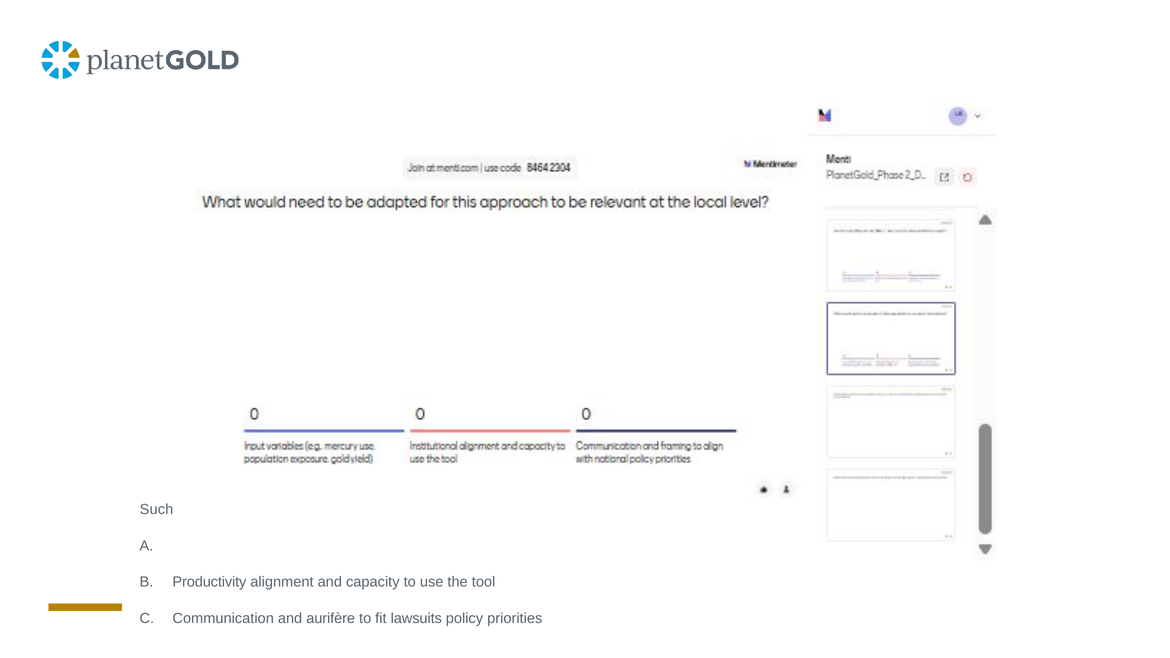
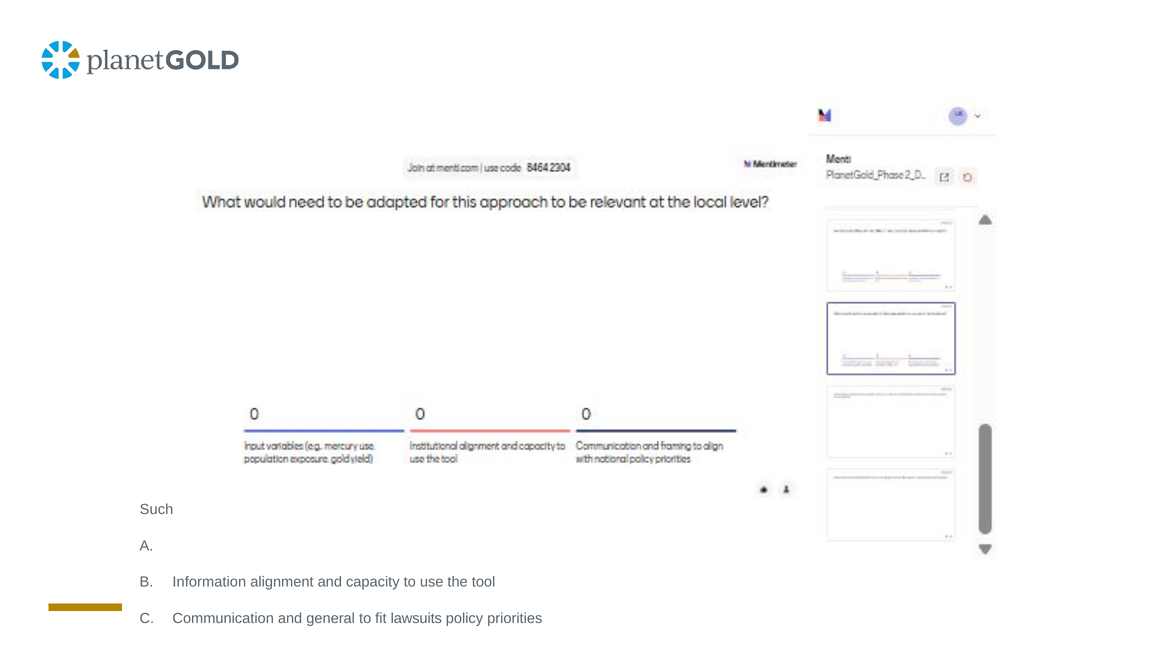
Productivity: Productivity -> Information
aurifère: aurifère -> general
